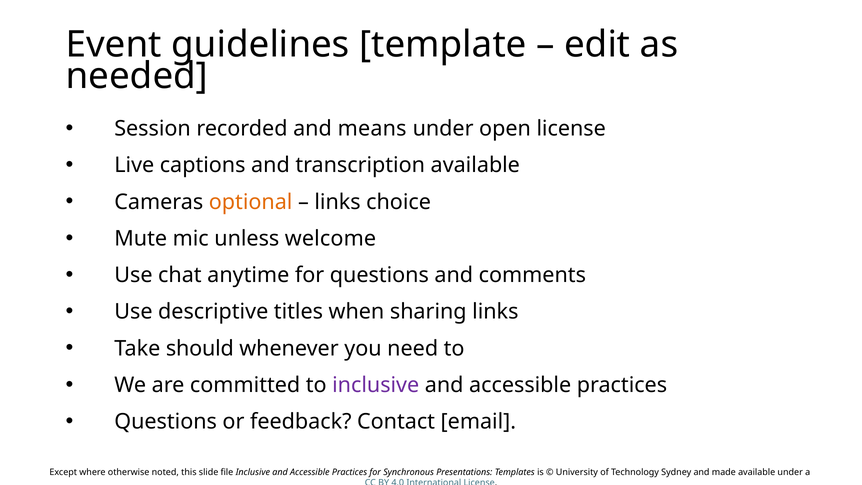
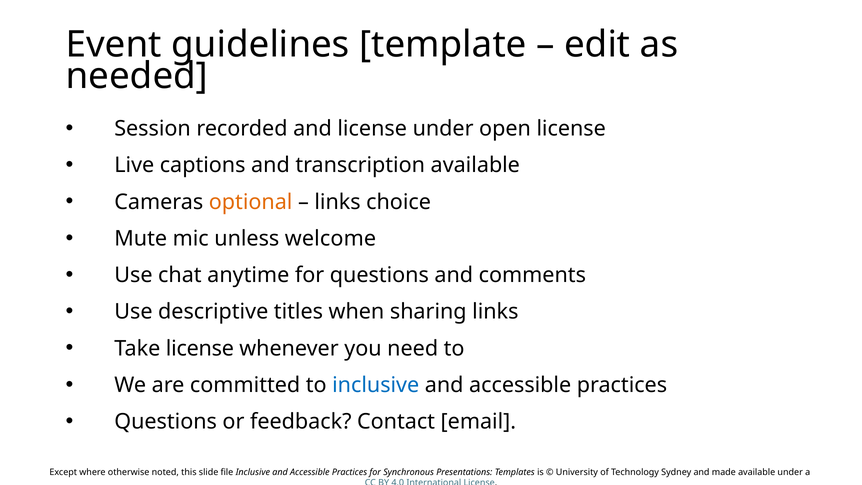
and means: means -> license
Take should: should -> license
inclusive at (376, 385) colour: purple -> blue
